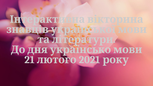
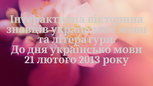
2021: 2021 -> 2013
